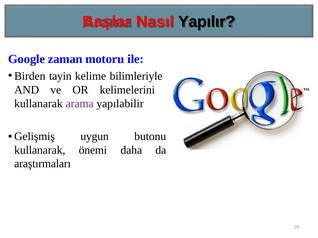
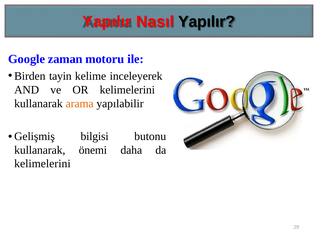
Başlar at (107, 22): Başlar -> Yapılır
bilimleriyle: bilimleriyle -> inceleyerek
arama colour: purple -> orange
uygun: uygun -> bilgisi
araştırmaları at (43, 164): araştırmaları -> kelimelerini
